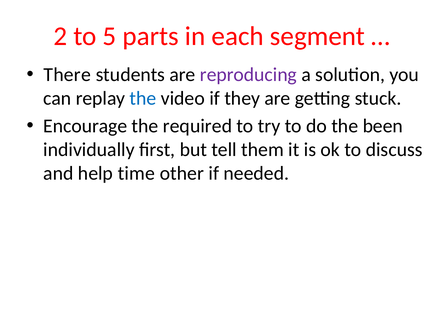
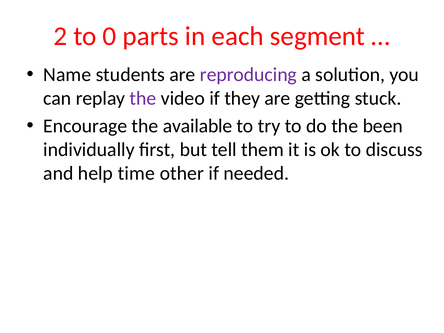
5: 5 -> 0
There: There -> Name
the at (143, 98) colour: blue -> purple
required: required -> available
